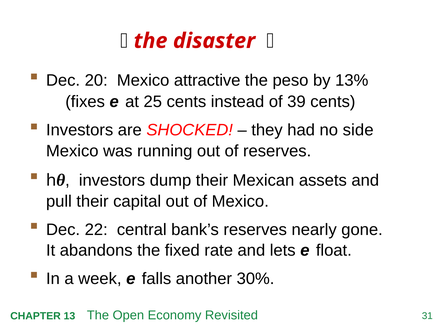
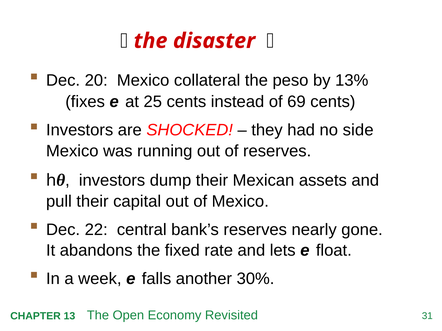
attractive: attractive -> collateral
39: 39 -> 69
